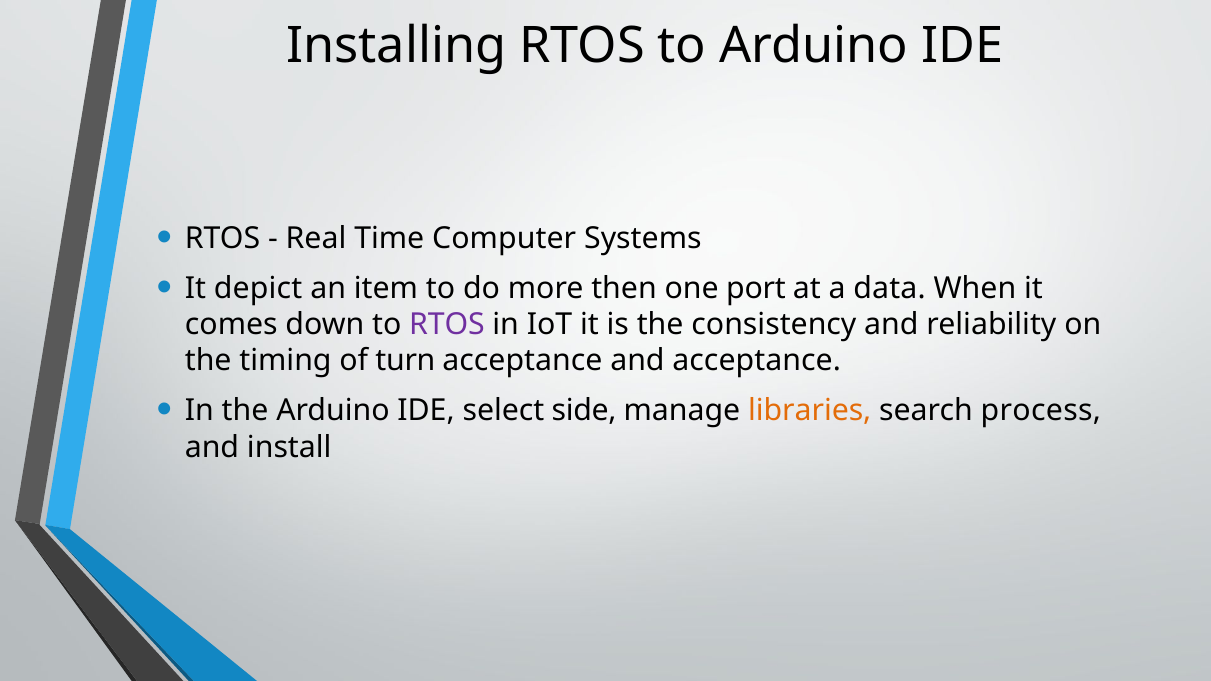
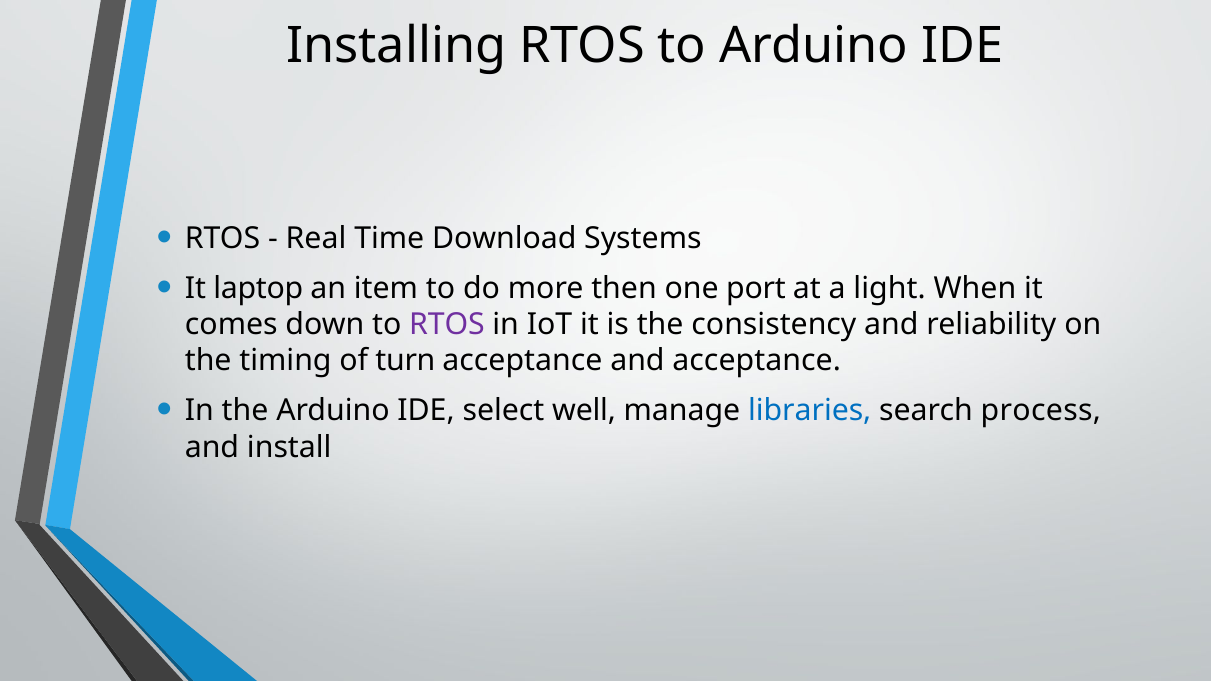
Computer: Computer -> Download
depict: depict -> laptop
data: data -> light
side: side -> well
libraries colour: orange -> blue
